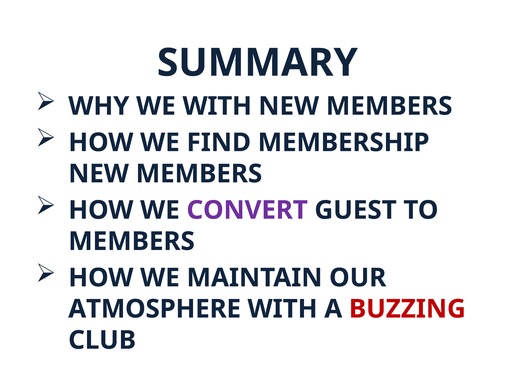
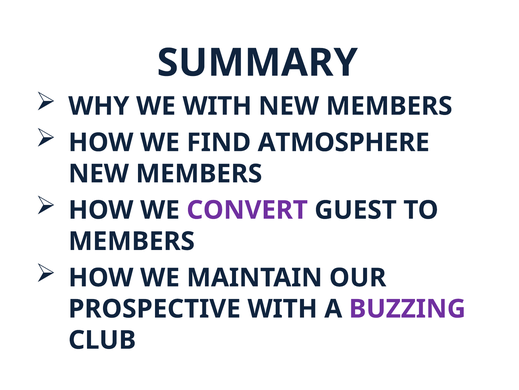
MEMBERSHIP: MEMBERSHIP -> ATMOSPHERE
ATMOSPHERE: ATMOSPHERE -> PROSPECTIVE
BUZZING colour: red -> purple
